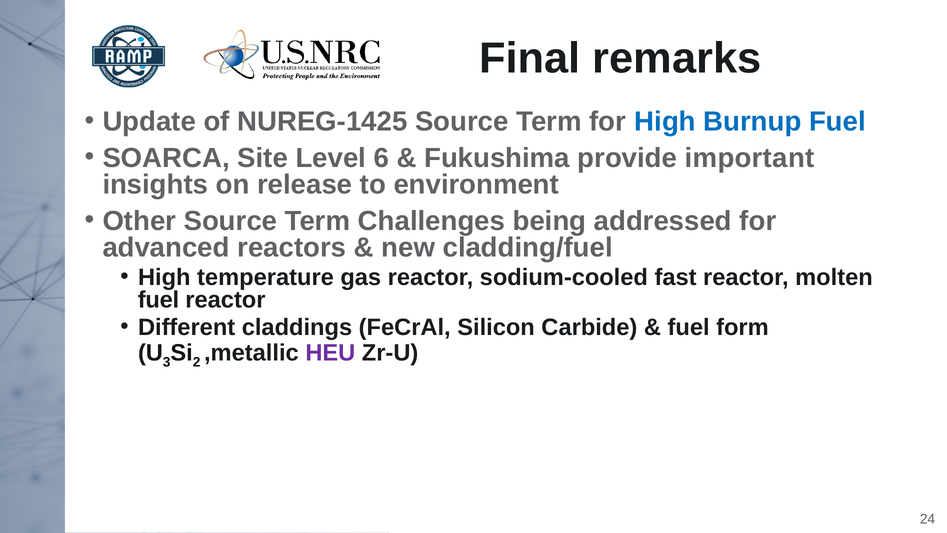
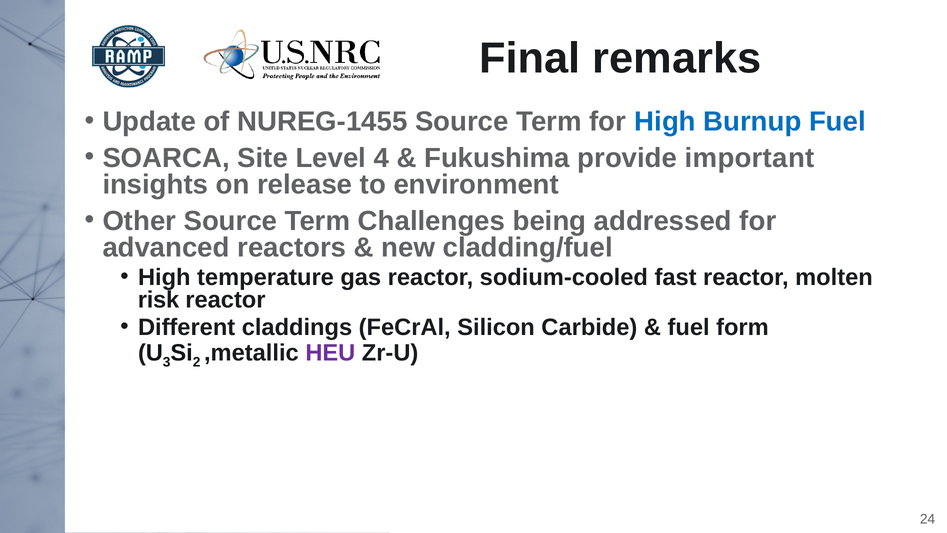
NUREG-1425: NUREG-1425 -> NUREG-1455
6: 6 -> 4
fuel at (158, 300): fuel -> risk
